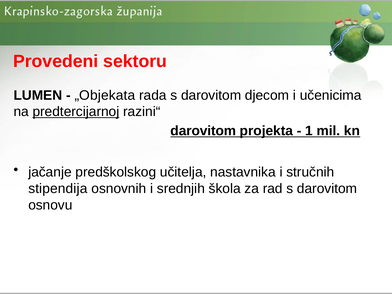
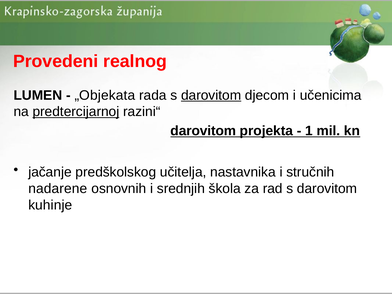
sektoru: sektoru -> realnog
darovitom at (211, 95) underline: none -> present
stipendija: stipendija -> nadarene
osnovu: osnovu -> kuhinje
